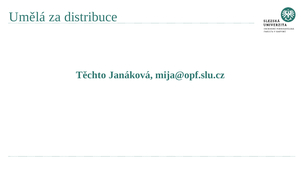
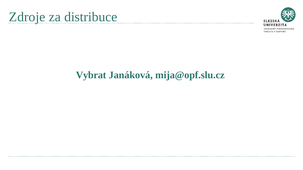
Umělá: Umělá -> Zdroje
Těchto: Těchto -> Vybrat
